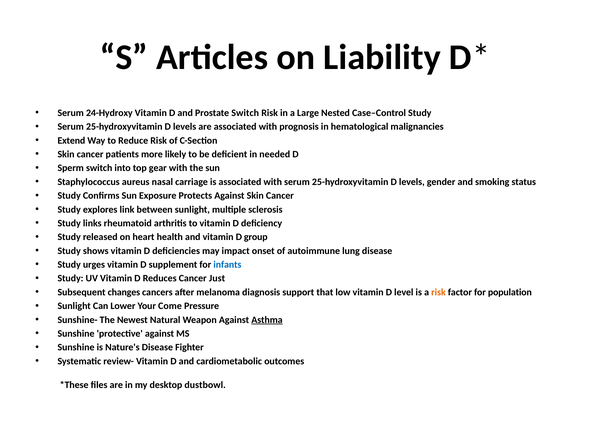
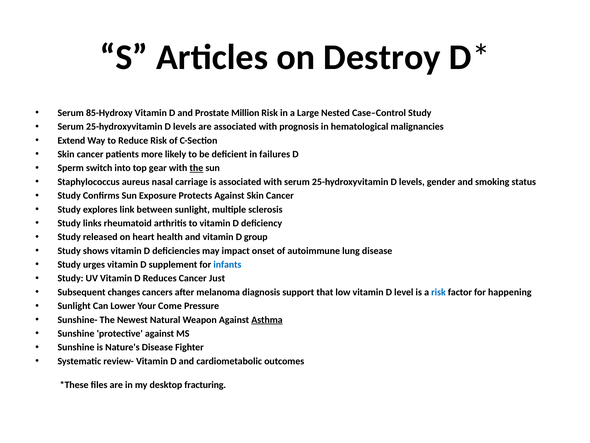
Liability: Liability -> Destroy
24-Hydroxy: 24-Hydroxy -> 85-Hydroxy
Prostate Switch: Switch -> Million
needed: needed -> failures
the at (196, 168) underline: none -> present
risk at (438, 292) colour: orange -> blue
population: population -> happening
dustbowl: dustbowl -> fracturing
